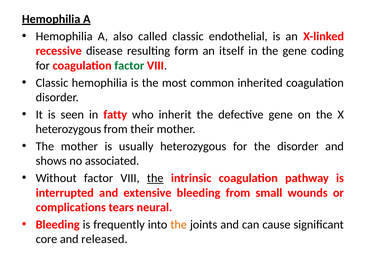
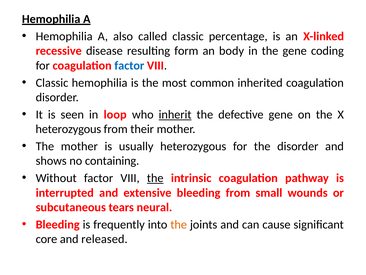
endothelial: endothelial -> percentage
itself: itself -> body
factor at (129, 66) colour: green -> blue
fatty: fatty -> loop
inherit underline: none -> present
associated: associated -> containing
complications: complications -> subcutaneous
